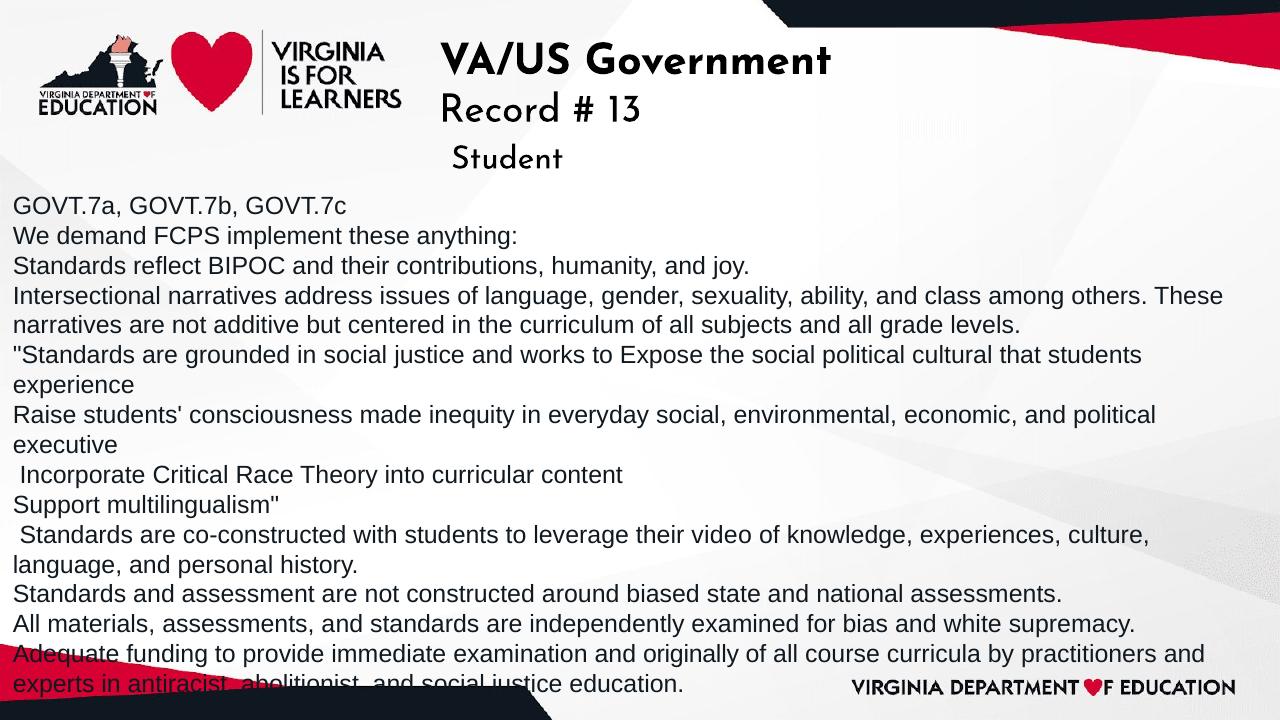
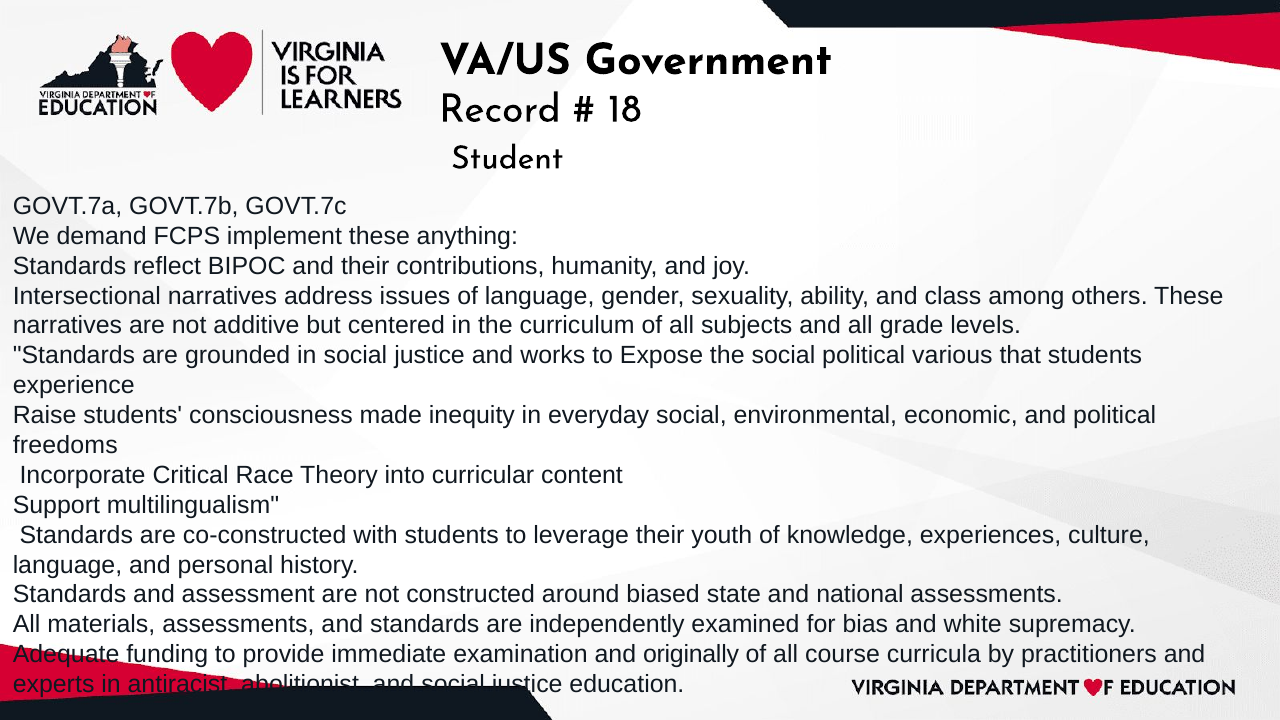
13: 13 -> 18
cultural: cultural -> various
executive: executive -> freedoms
video: video -> youth
